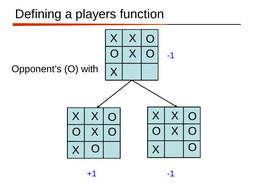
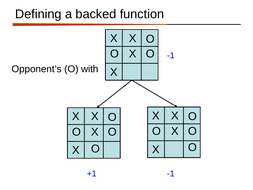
players: players -> backed
